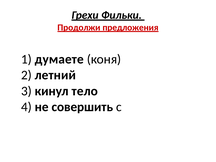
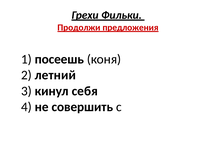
думаете: думаете -> посеешь
тело: тело -> себя
